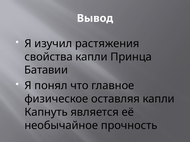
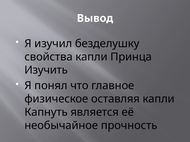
растяжения: растяжения -> безделушку
Батавии: Батавии -> Изучить
